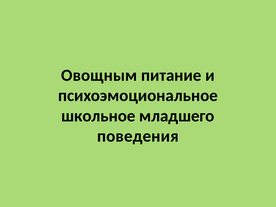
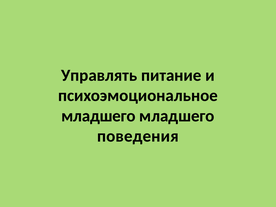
Овощным: Овощным -> Управлять
школьное at (98, 116): школьное -> младшего
